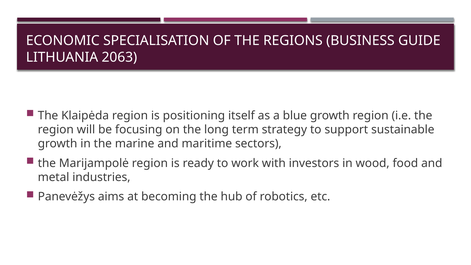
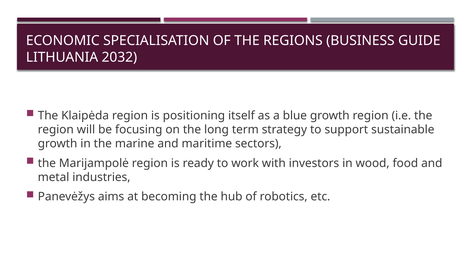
2063: 2063 -> 2032
